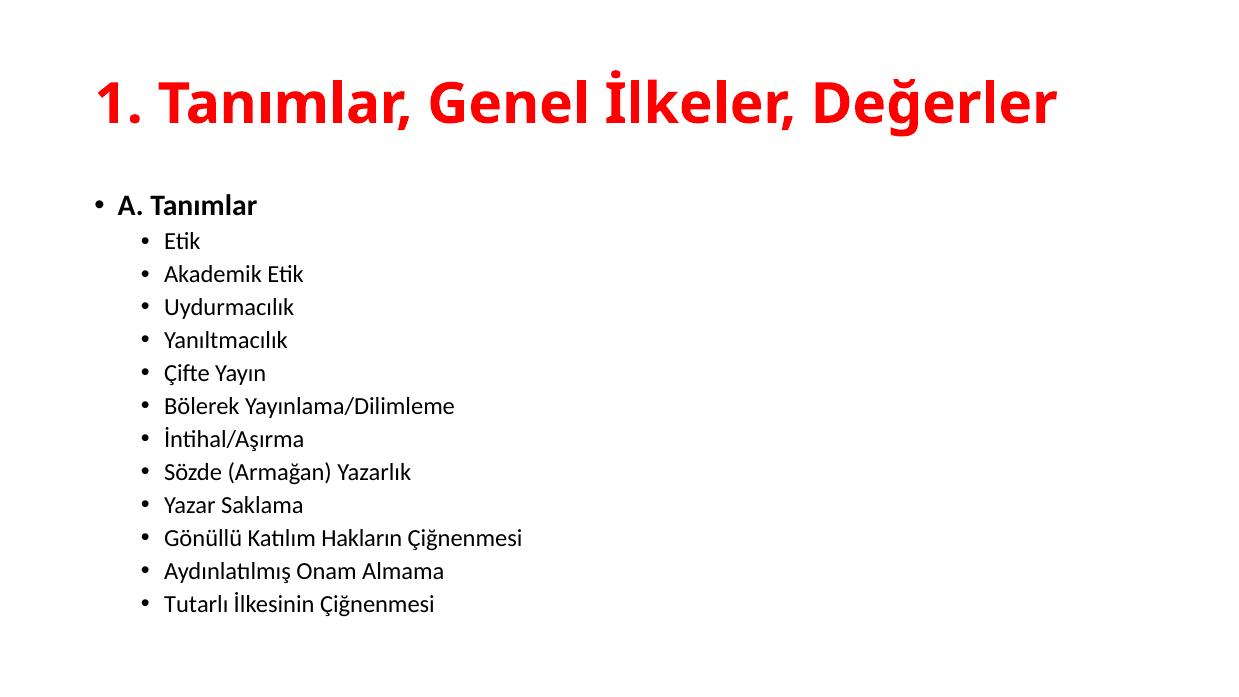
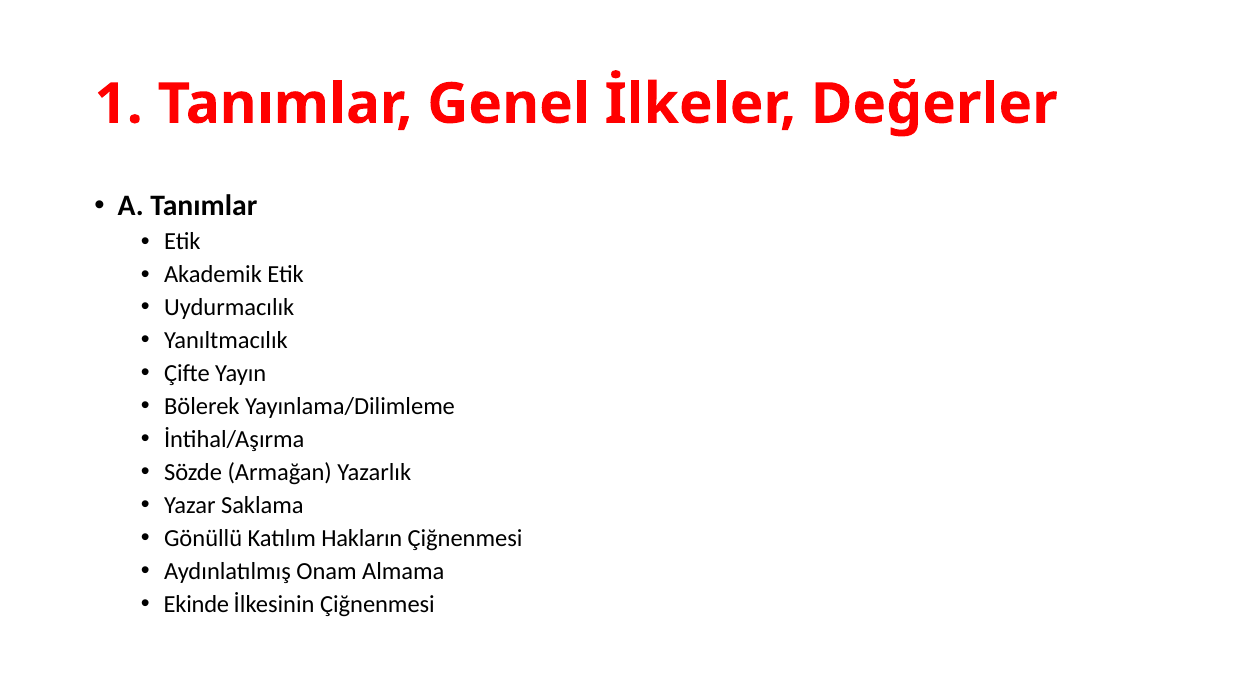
Tutarlı: Tutarlı -> Ekinde
